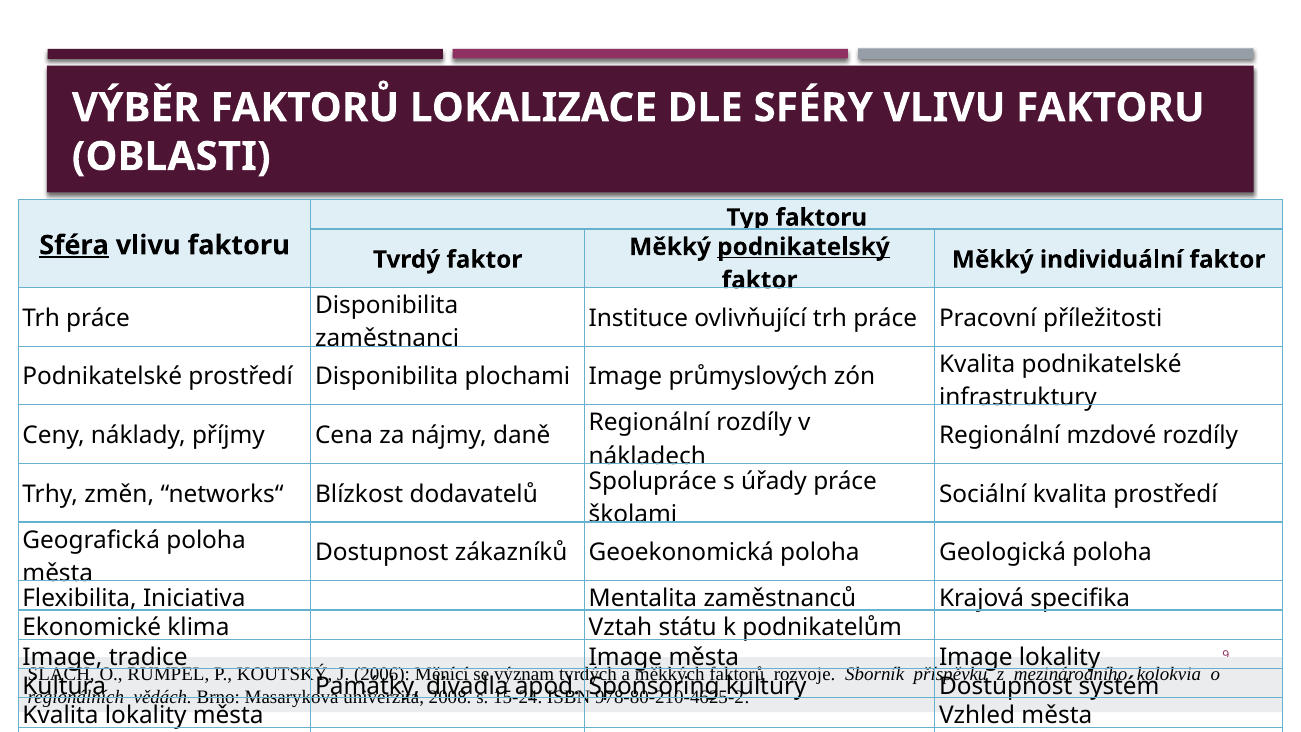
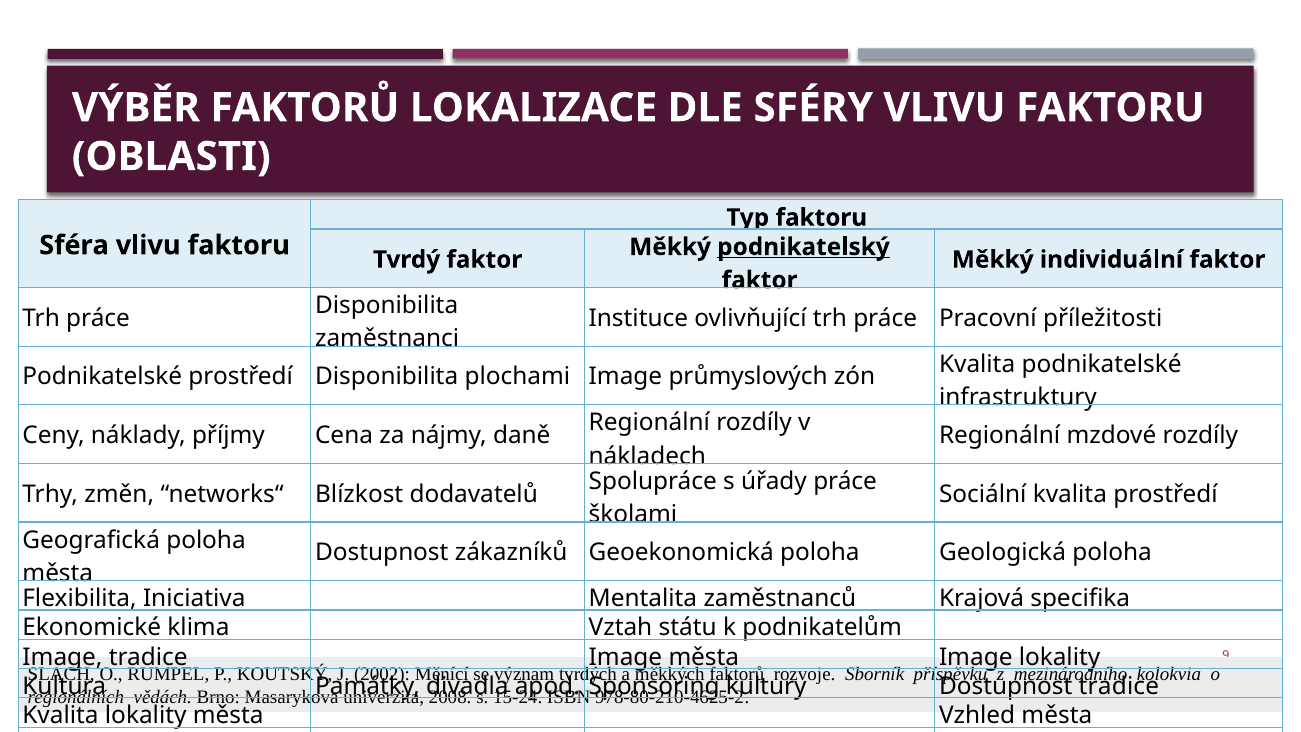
Sféra underline: present -> none
2006: 2006 -> 2002
Dostupnost systém: systém -> tradice
